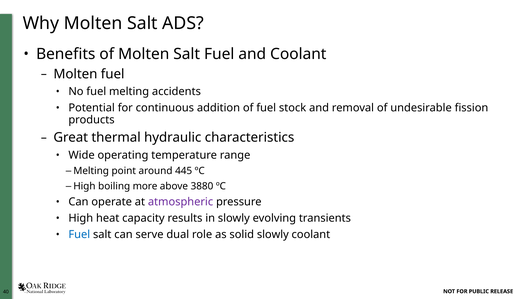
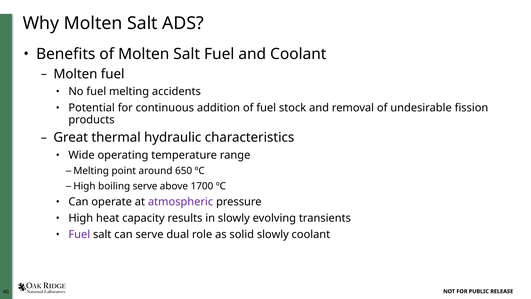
445: 445 -> 650
boiling more: more -> serve
3880: 3880 -> 1700
Fuel at (79, 234) colour: blue -> purple
